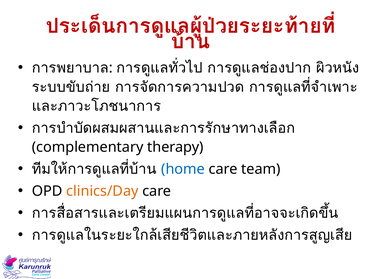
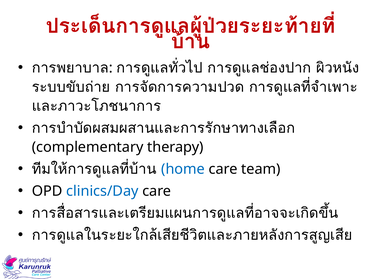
clinics/Day colour: orange -> blue
